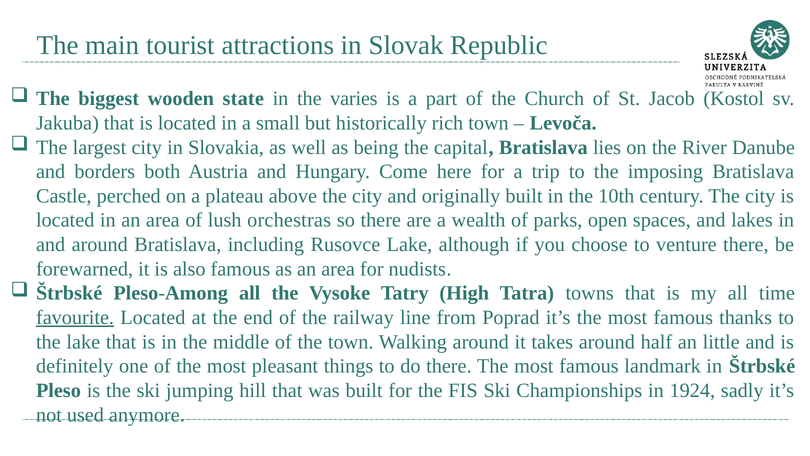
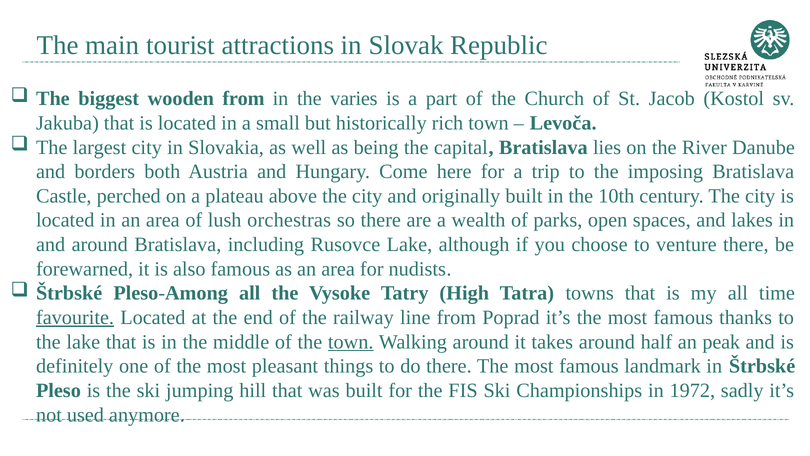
wooden state: state -> from
town at (351, 342) underline: none -> present
little: little -> peak
1924: 1924 -> 1972
